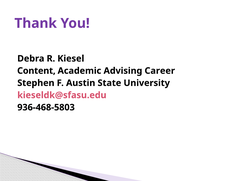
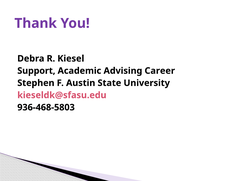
Content: Content -> Support
